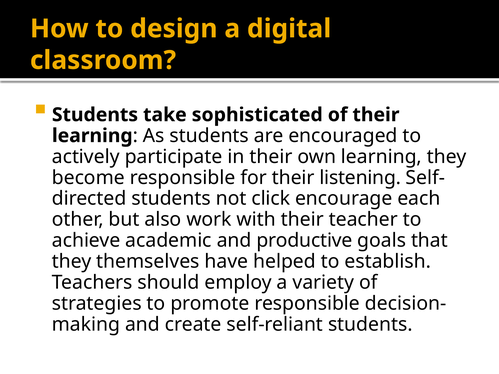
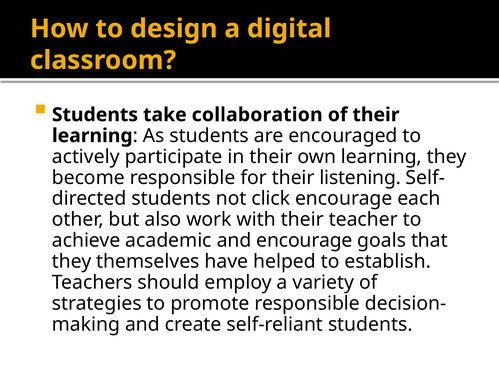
sophisticated: sophisticated -> collaboration
and productive: productive -> encourage
